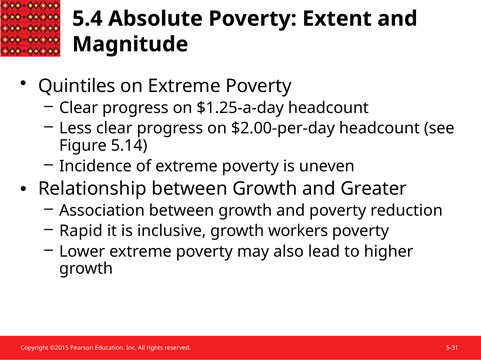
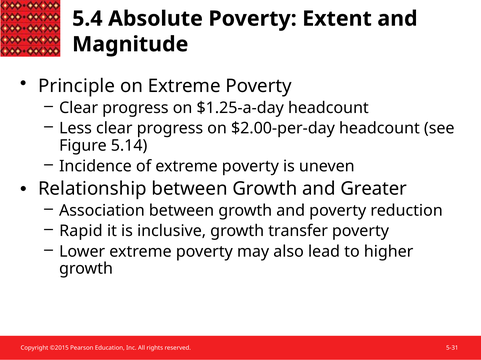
Quintiles: Quintiles -> Principle
workers: workers -> transfer
